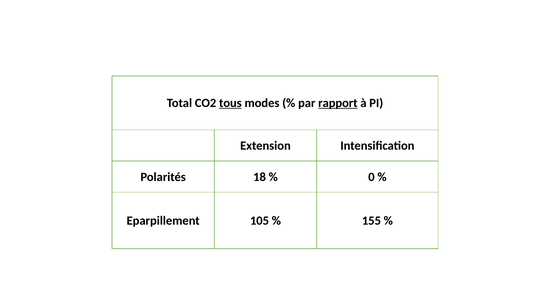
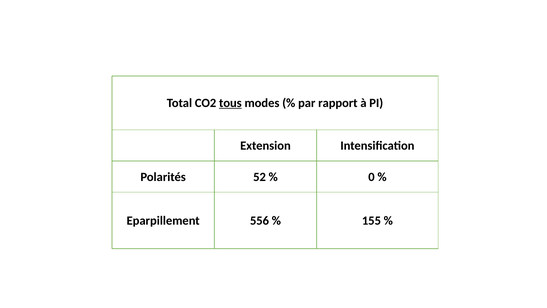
rapport underline: present -> none
18: 18 -> 52
105: 105 -> 556
